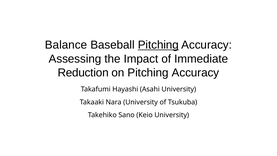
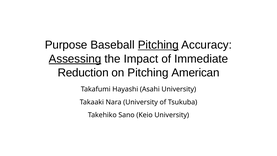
Balance: Balance -> Purpose
Assessing underline: none -> present
on Pitching Accuracy: Accuracy -> American
